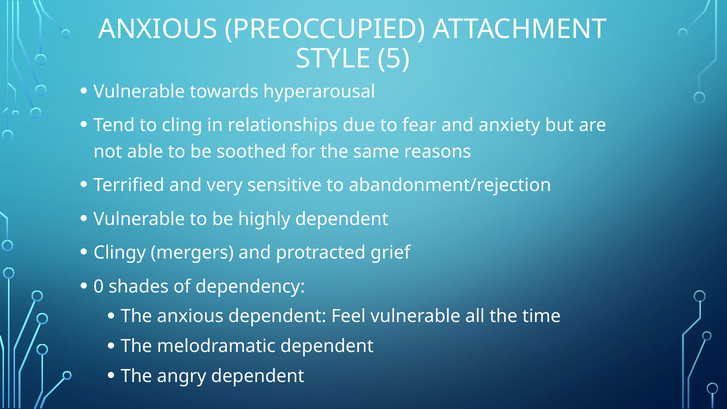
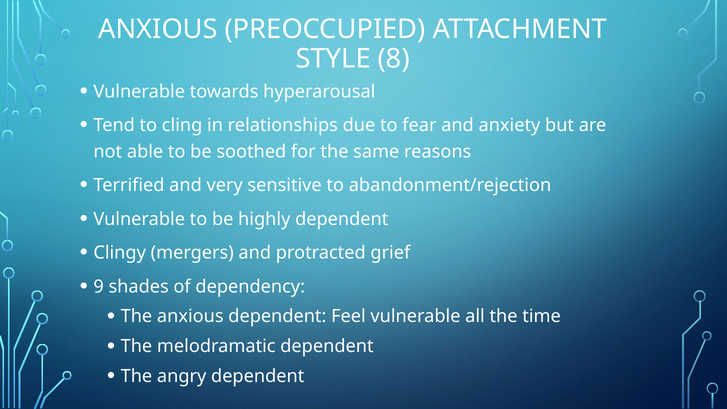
5: 5 -> 8
0: 0 -> 9
